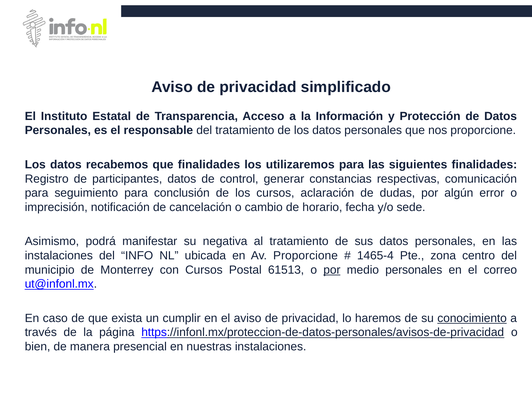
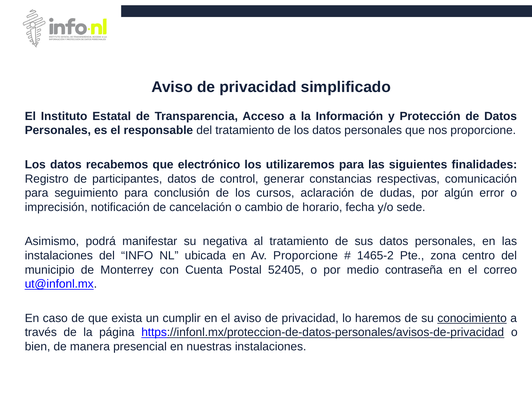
que finalidades: finalidades -> electrónico
1465-4: 1465-4 -> 1465-2
con Cursos: Cursos -> Cuenta
61513: 61513 -> 52405
por at (332, 270) underline: present -> none
medio personales: personales -> contraseña
